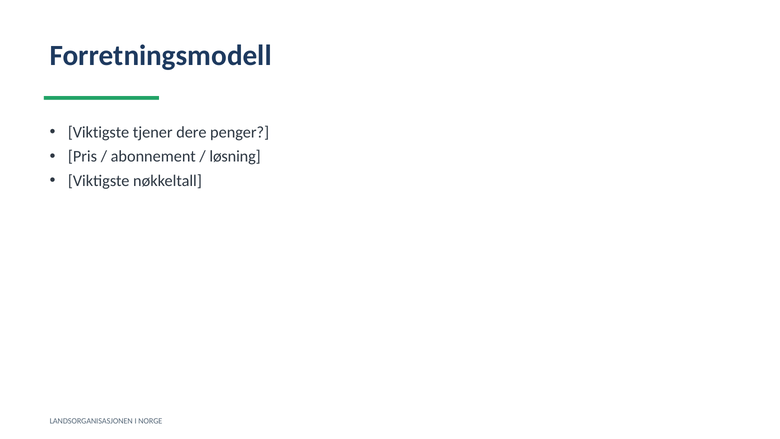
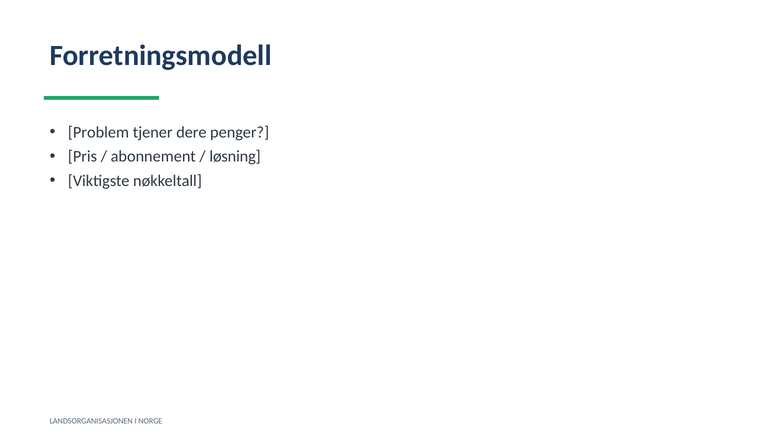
Viktigste at (99, 132): Viktigste -> Problem
